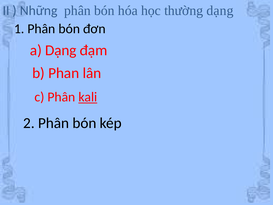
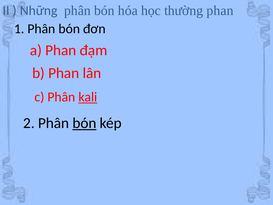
thường dạng: dạng -> phan
a Dạng: Dạng -> Phan
bón at (84, 123) underline: none -> present
